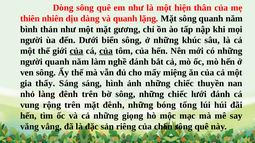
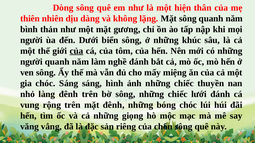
và quanh: quanh -> không
của at (106, 51) underline: present -> none
gia thấy: thấy -> chóc
bóng tổng: tổng -> chóc
